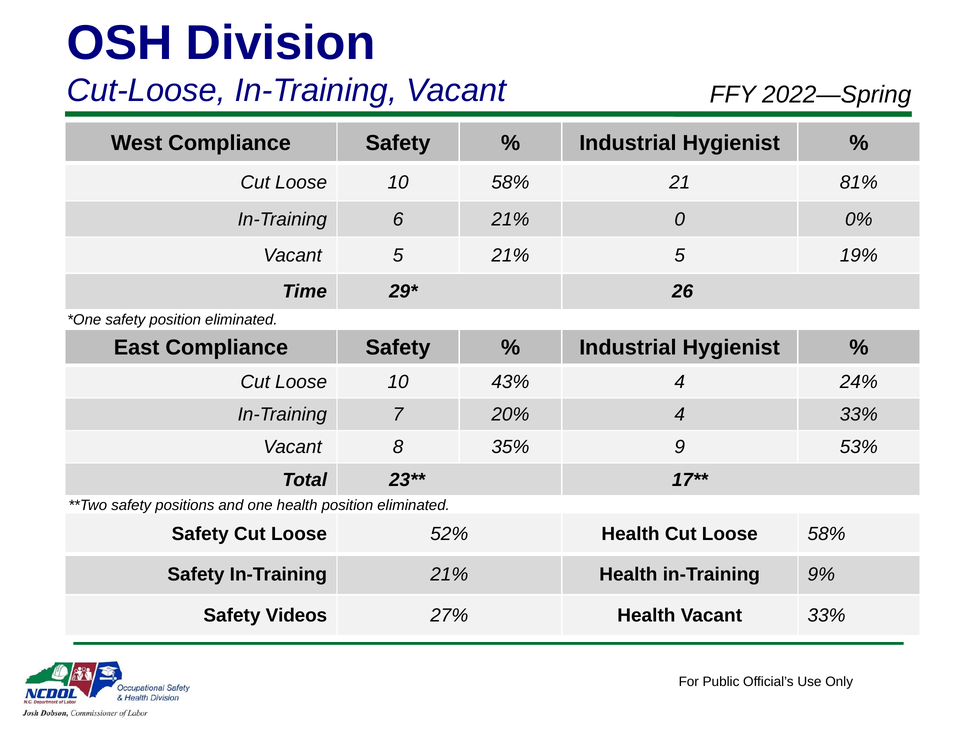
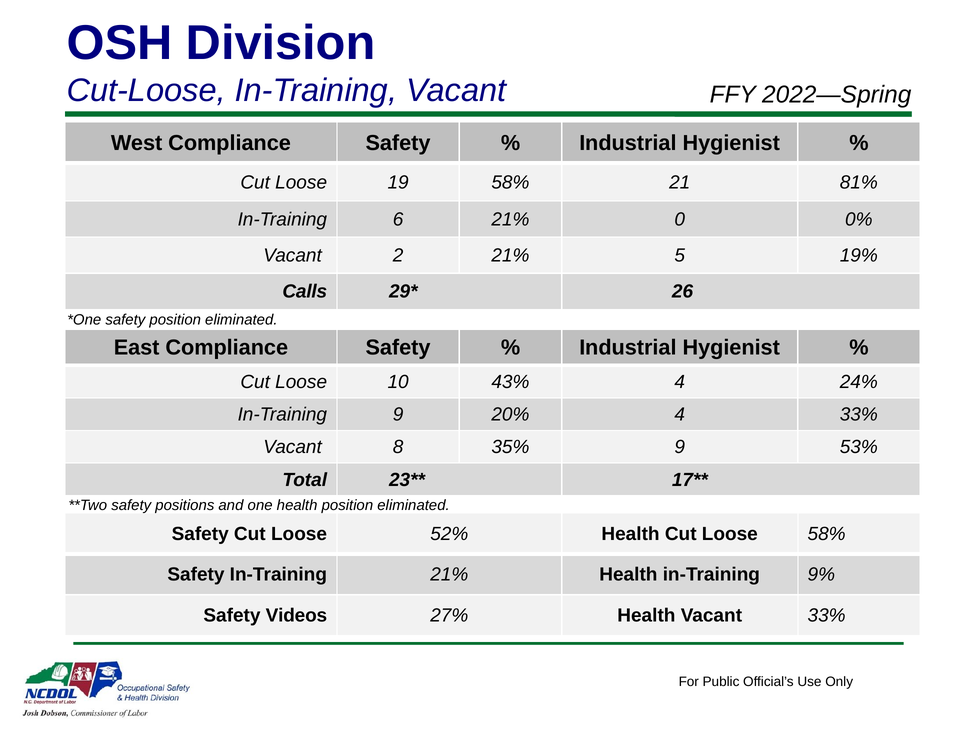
10 at (398, 182): 10 -> 19
Vacant 5: 5 -> 2
Time: Time -> Calls
In-Training 7: 7 -> 9
